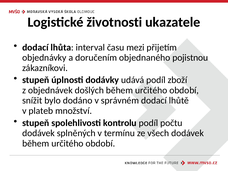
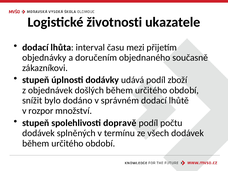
pojistnou: pojistnou -> současně
plateb: plateb -> rozpor
kontrolu: kontrolu -> dopravě
